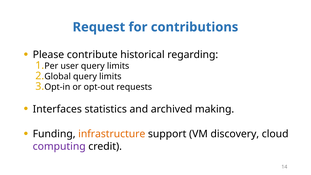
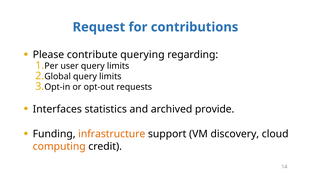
historical: historical -> querying
making: making -> provide
computing colour: purple -> orange
